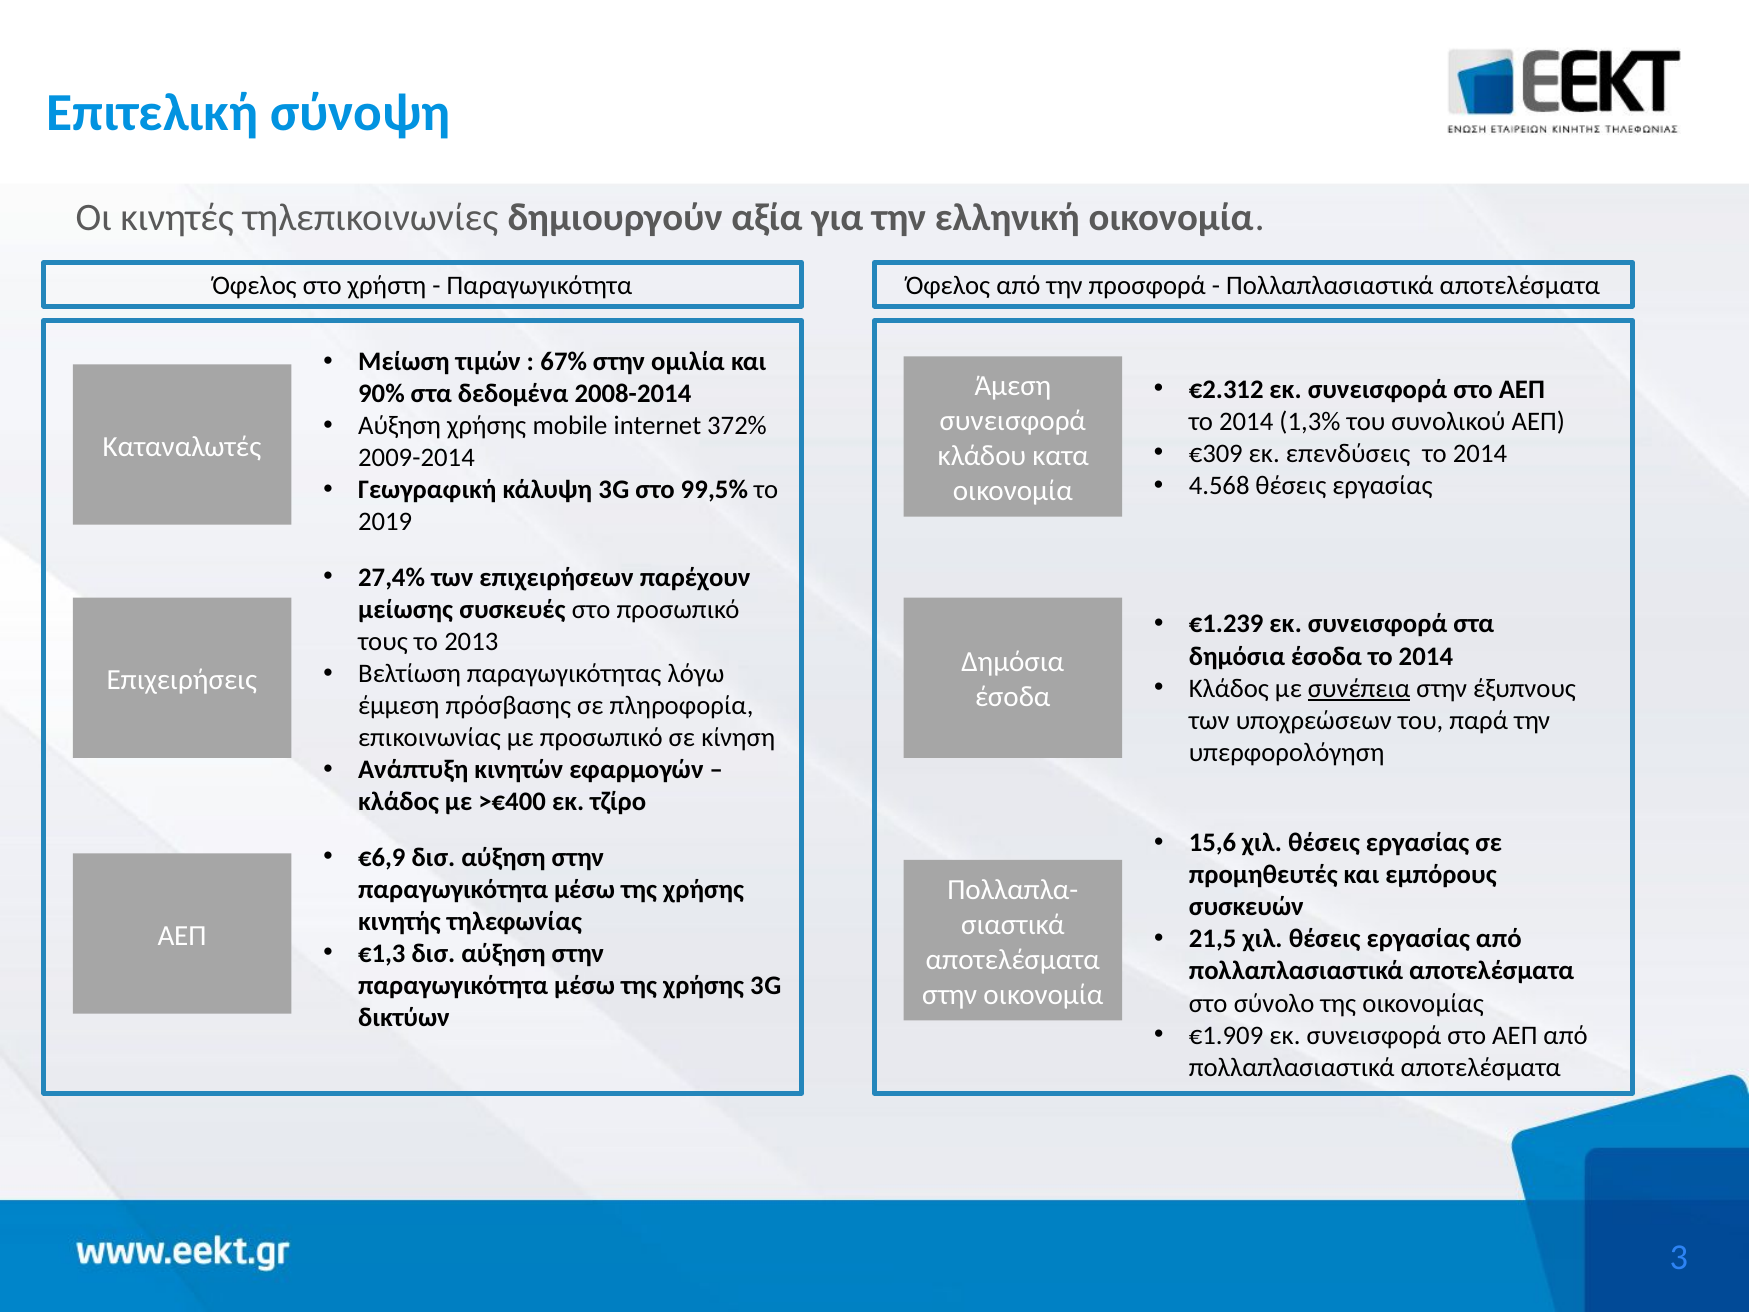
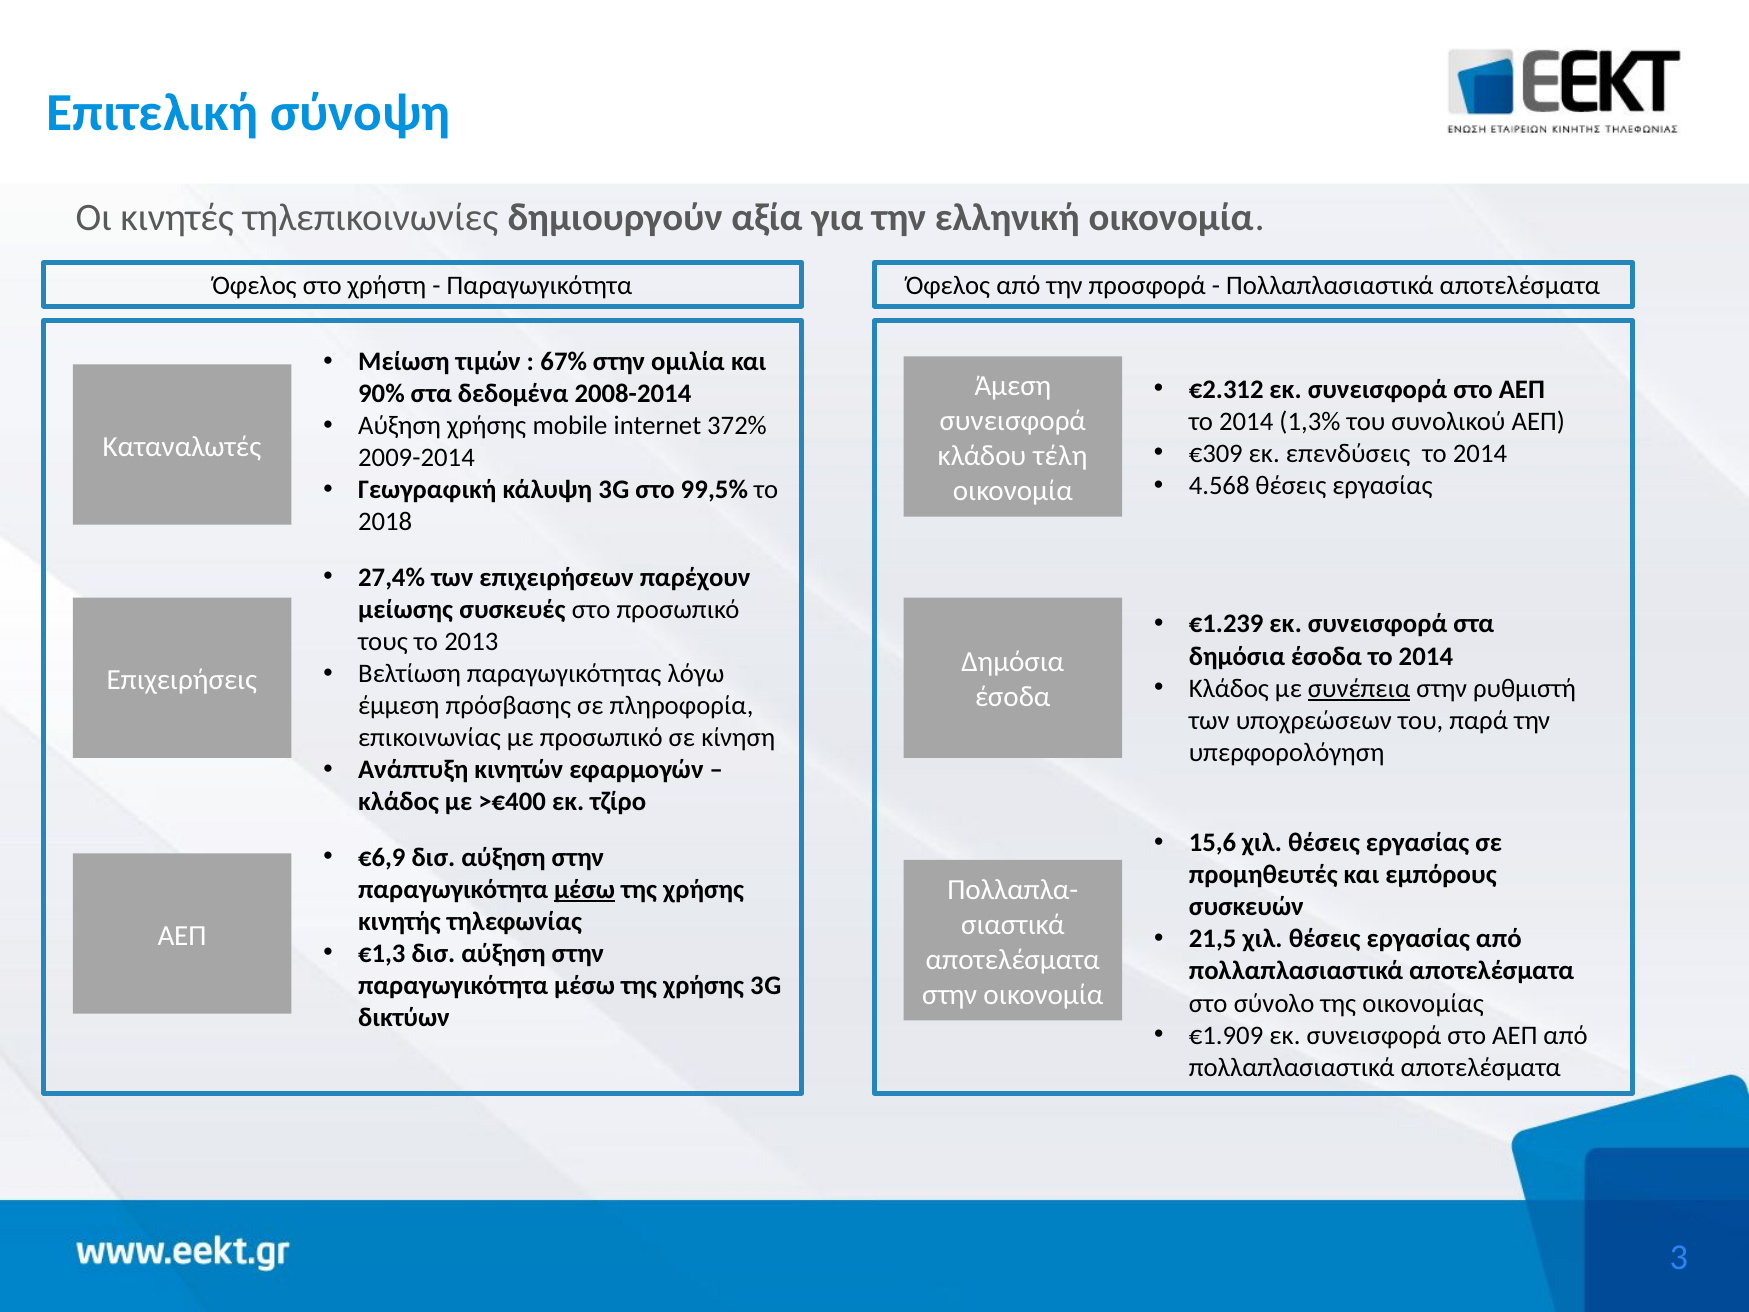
κατα: κατα -> τέλη
2019: 2019 -> 2018
έξυπνους: έξυπνους -> ρυθμιστή
μέσω at (585, 889) underline: none -> present
